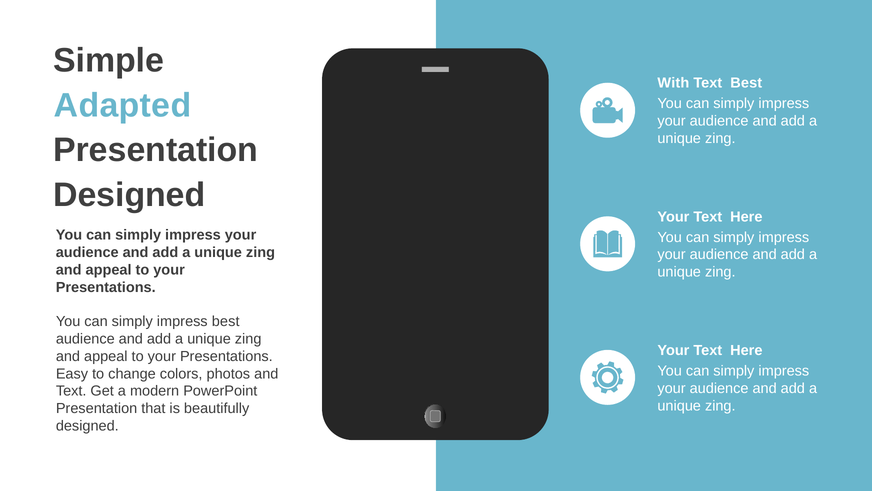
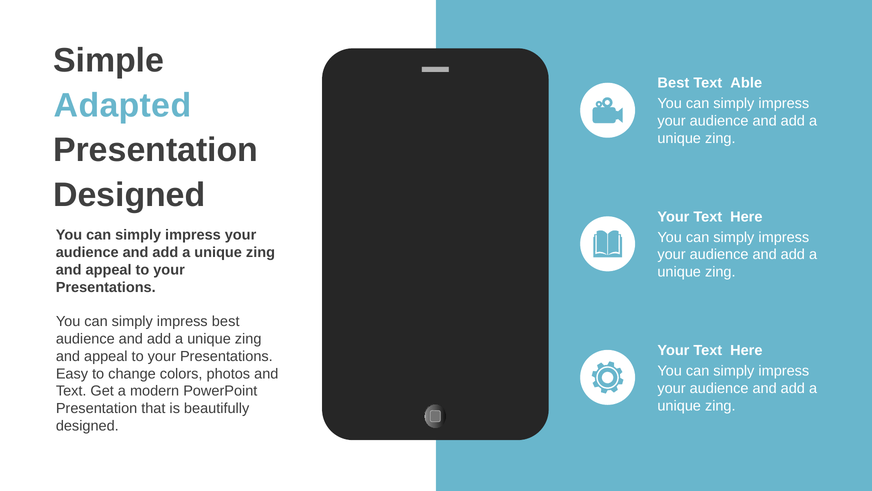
With at (673, 83): With -> Best
Text Best: Best -> Able
